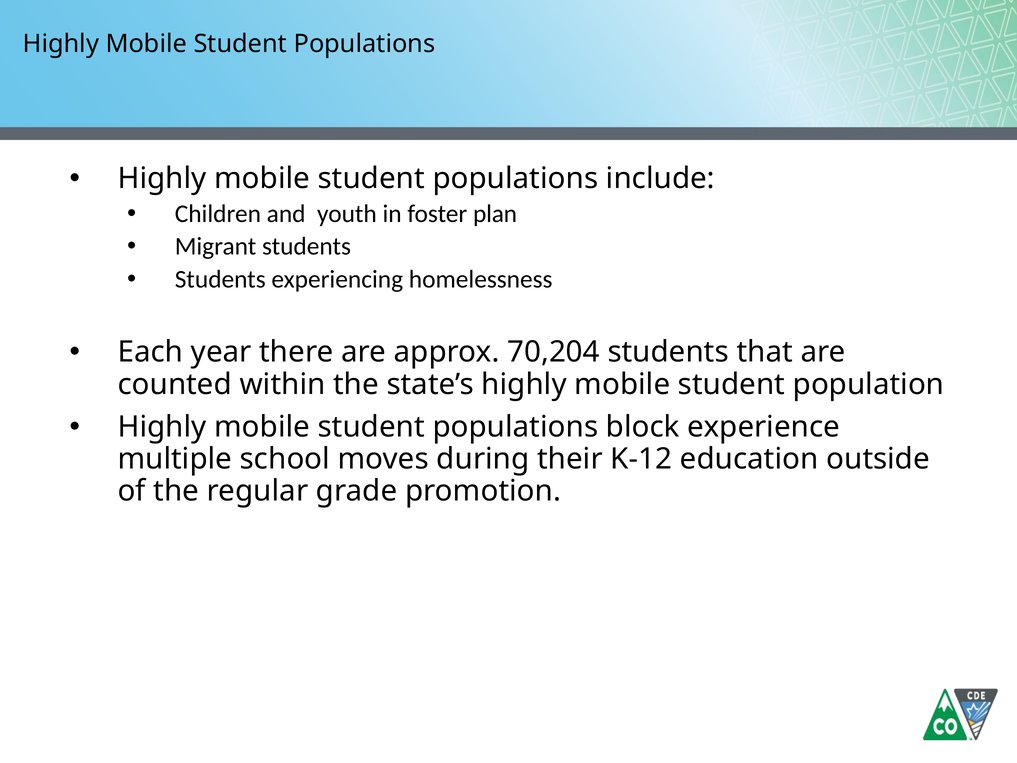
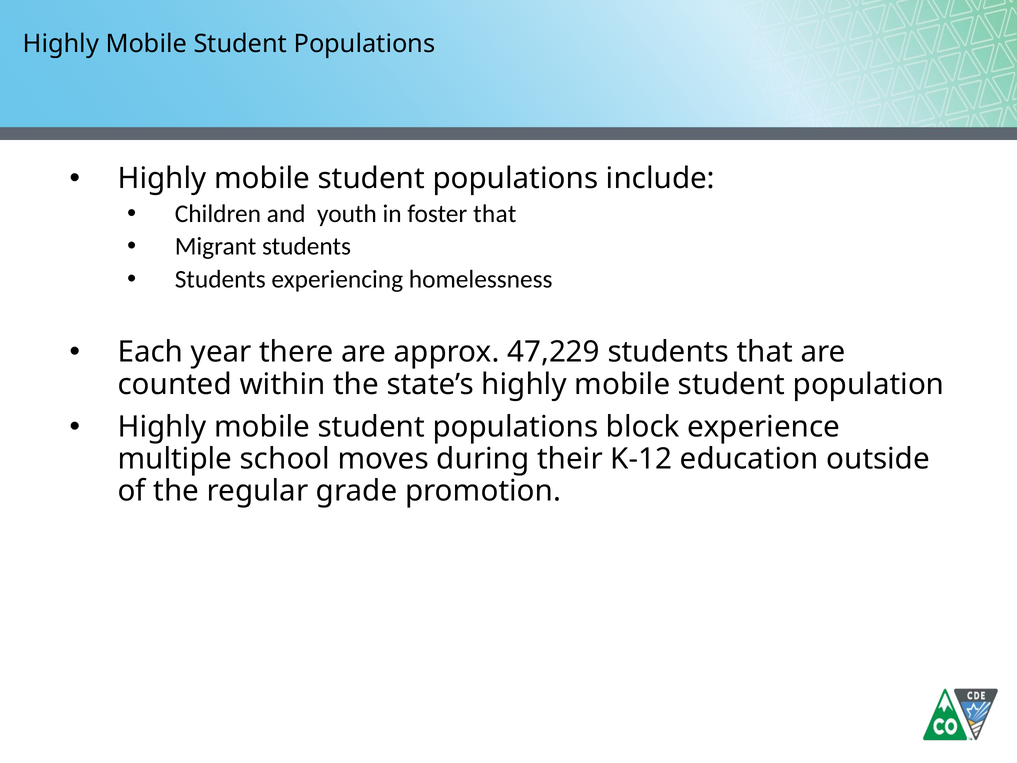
foster plan: plan -> that
70,204: 70,204 -> 47,229
